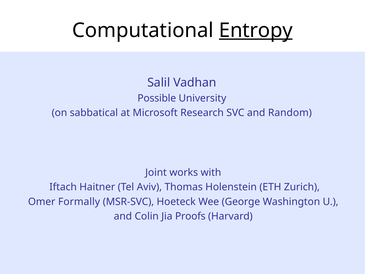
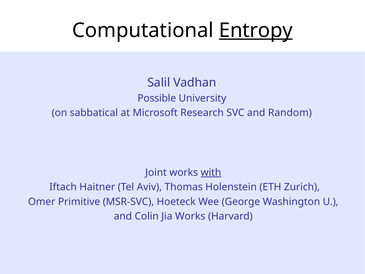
with underline: none -> present
Formally: Formally -> Primitive
Jia Proofs: Proofs -> Works
